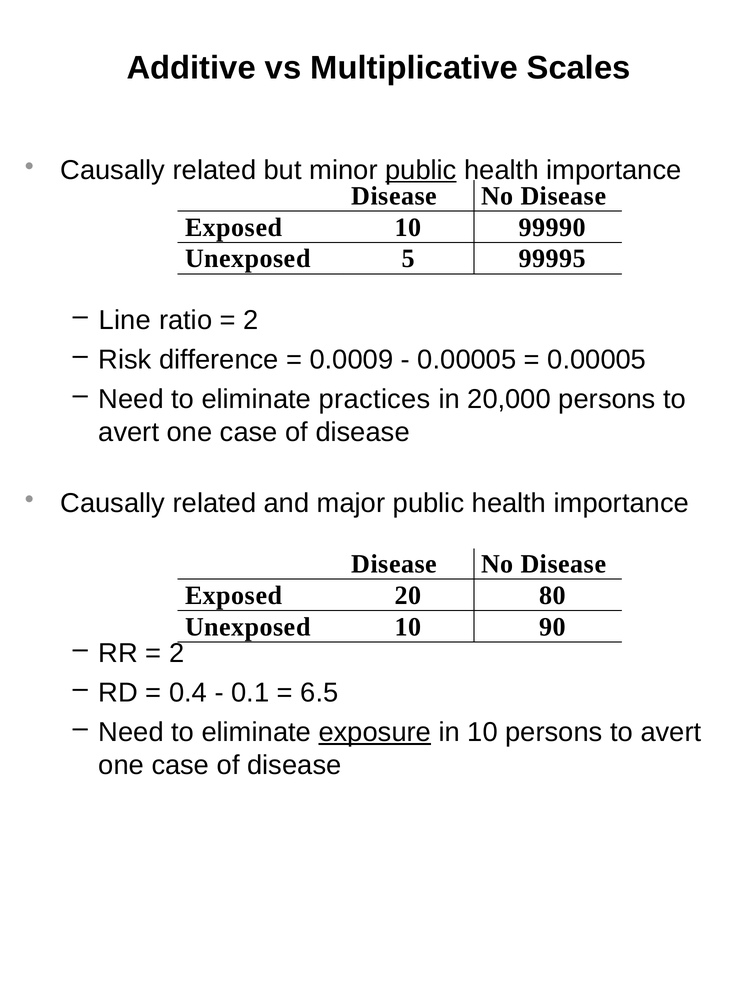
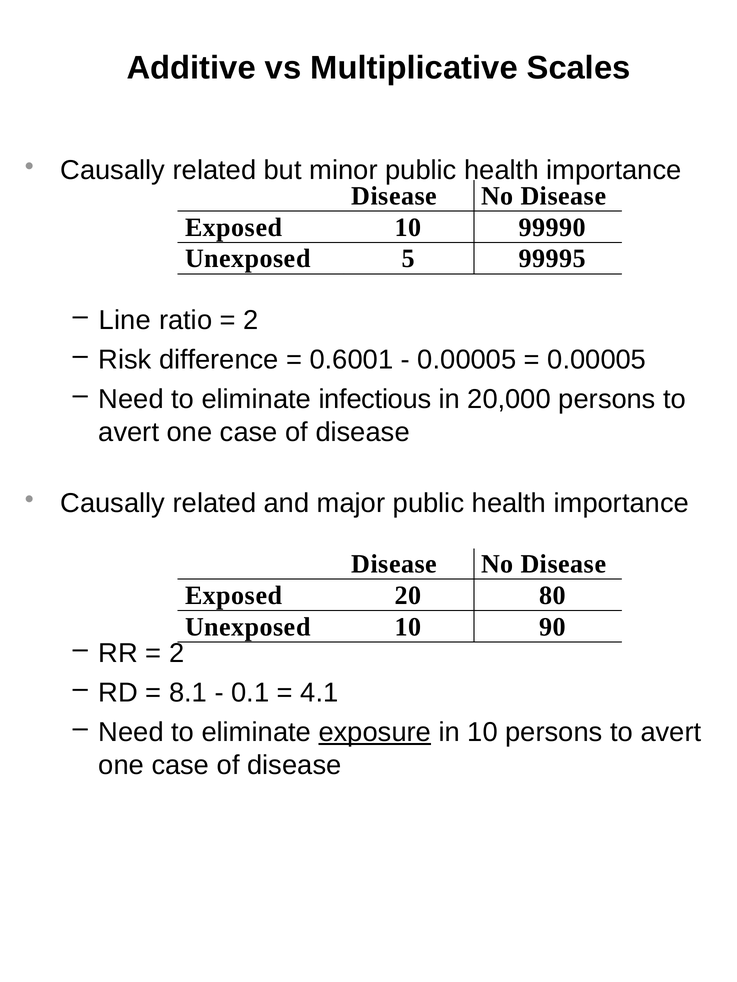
public at (421, 170) underline: present -> none
0.0009: 0.0009 -> 0.6001
practices: practices -> infectious
0.4: 0.4 -> 8.1
6.5: 6.5 -> 4.1
